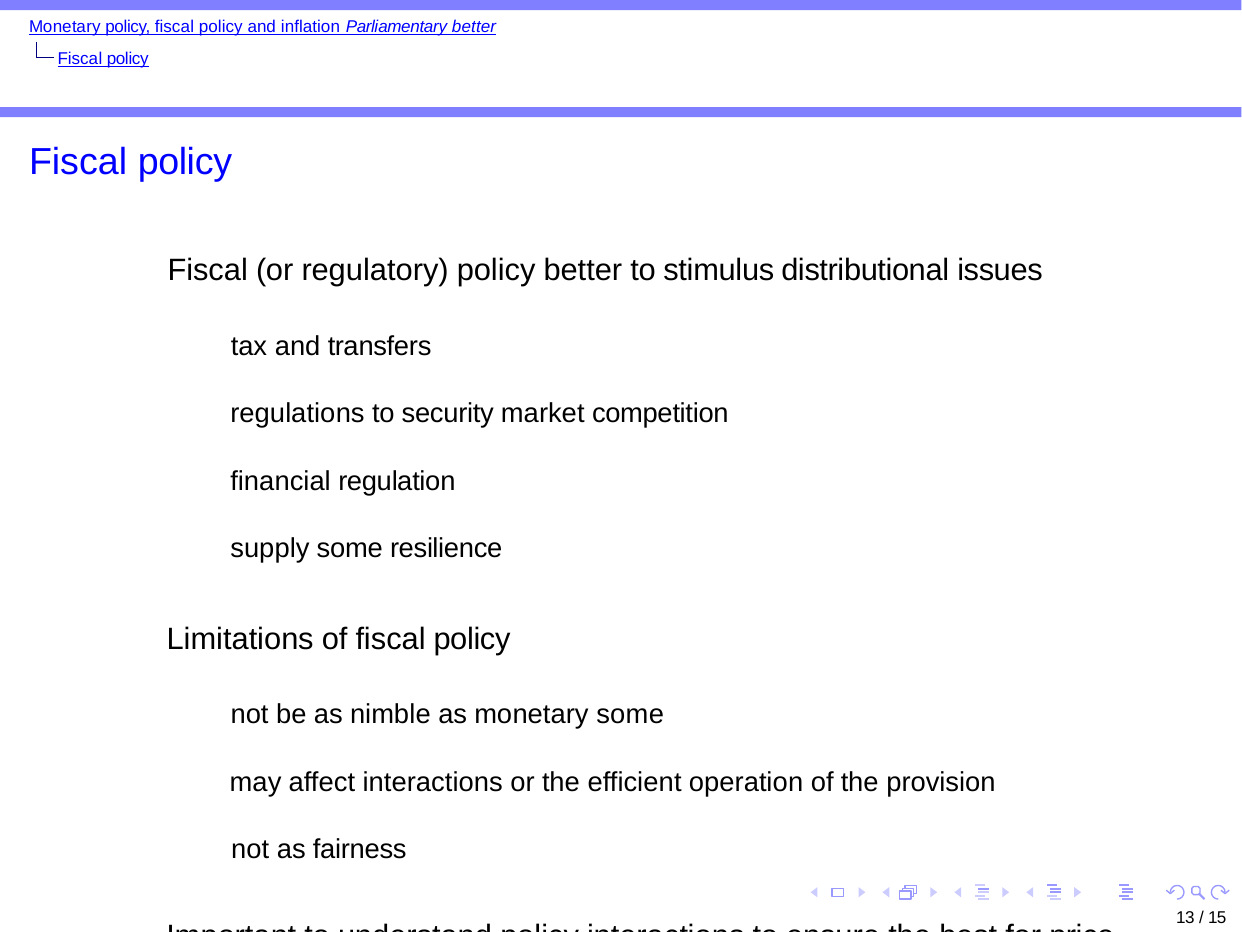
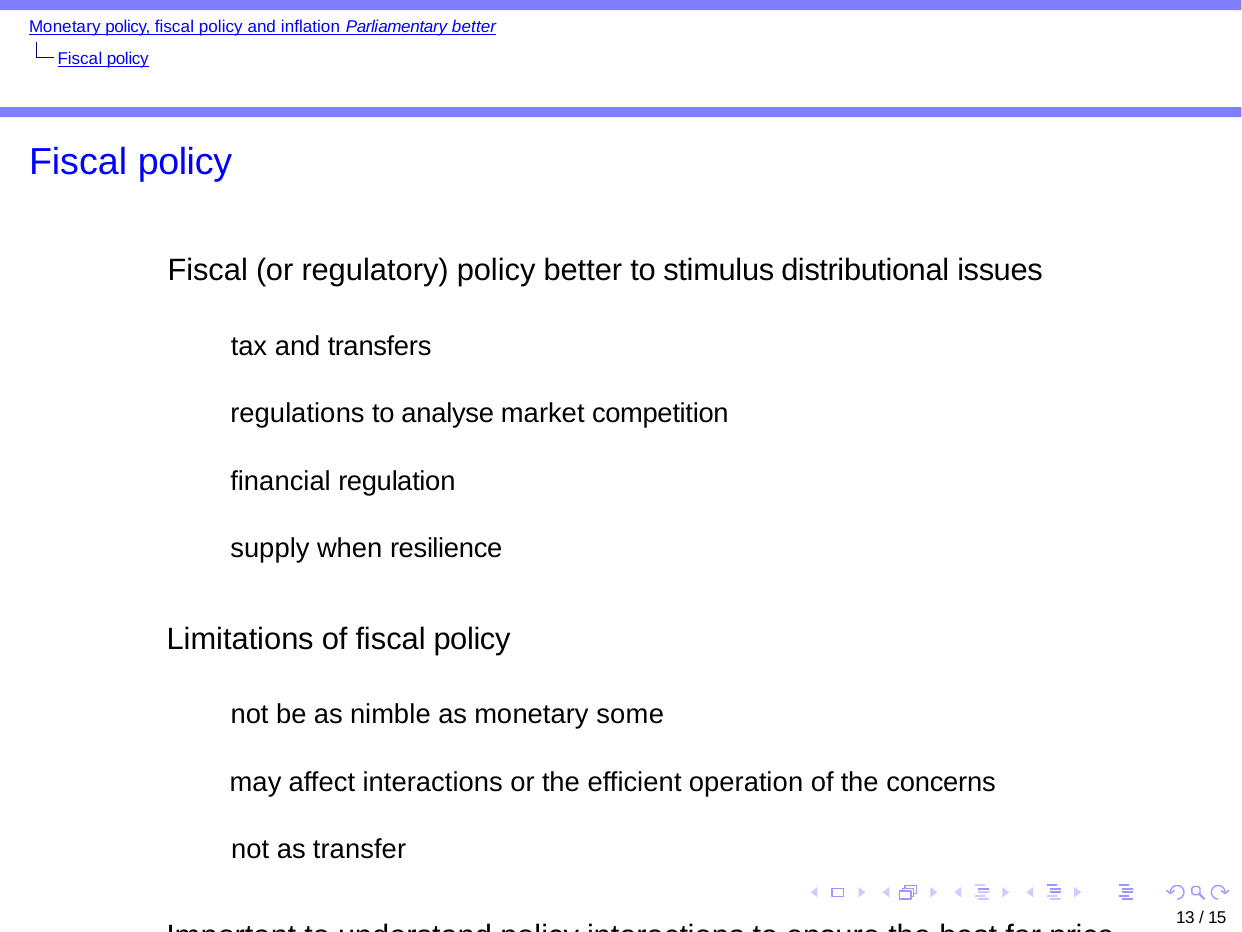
security: security -> analyse
supply some: some -> when
provision: provision -> concerns
as fairness: fairness -> transfer
